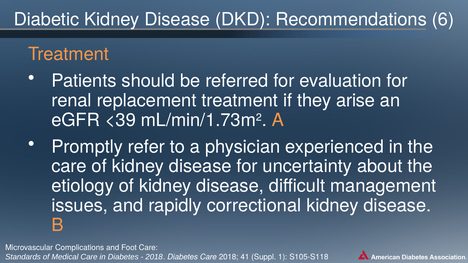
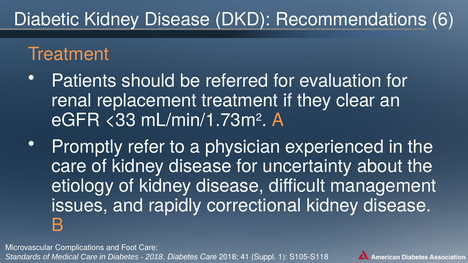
arise: arise -> clear
<39: <39 -> <33
